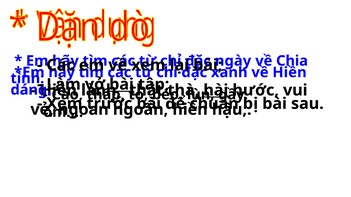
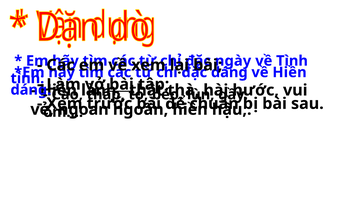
về Chia: Chia -> Tình
đặc xanh: xanh -> dáng
hài underline: present -> none
